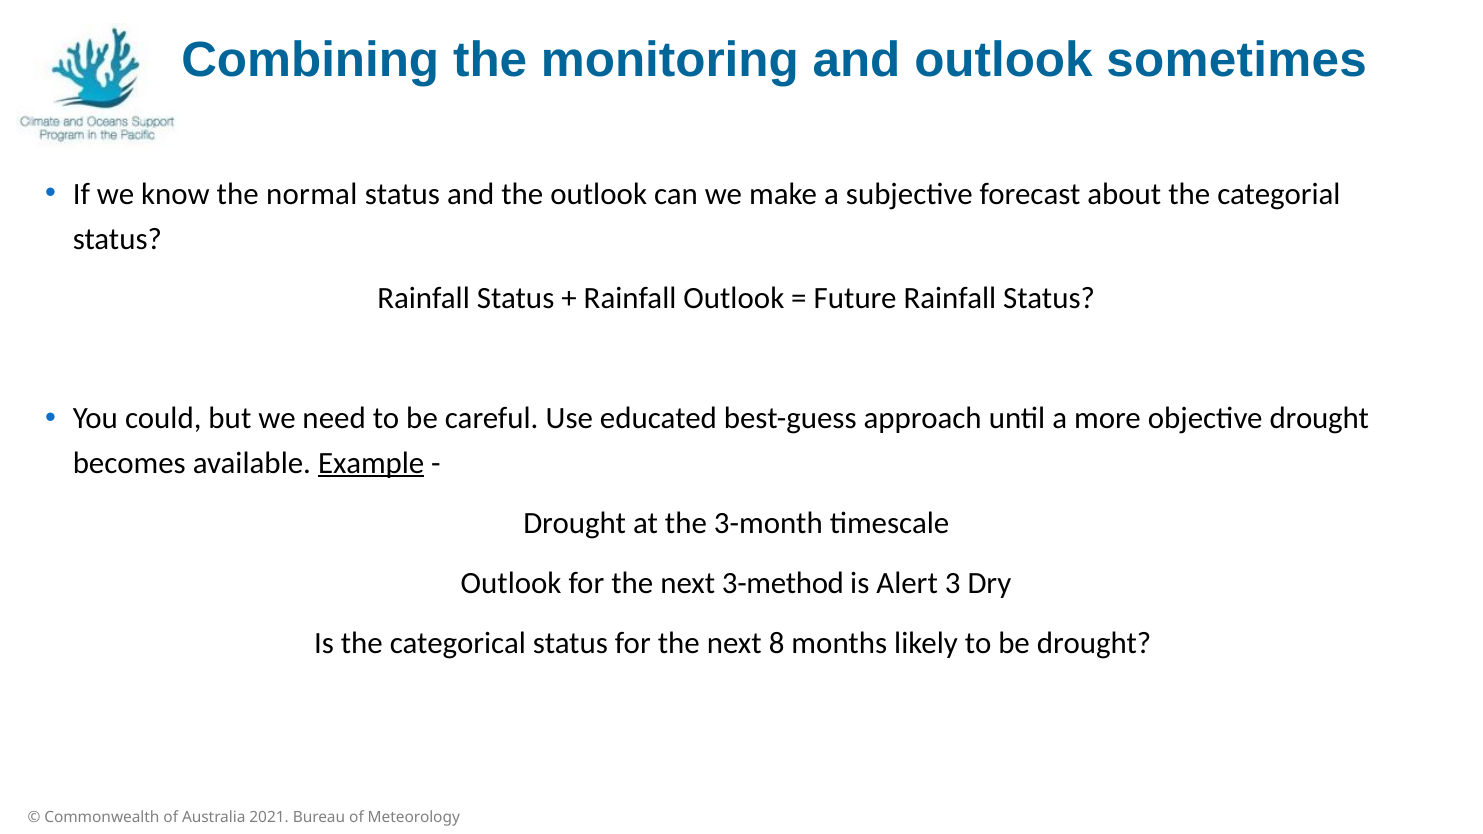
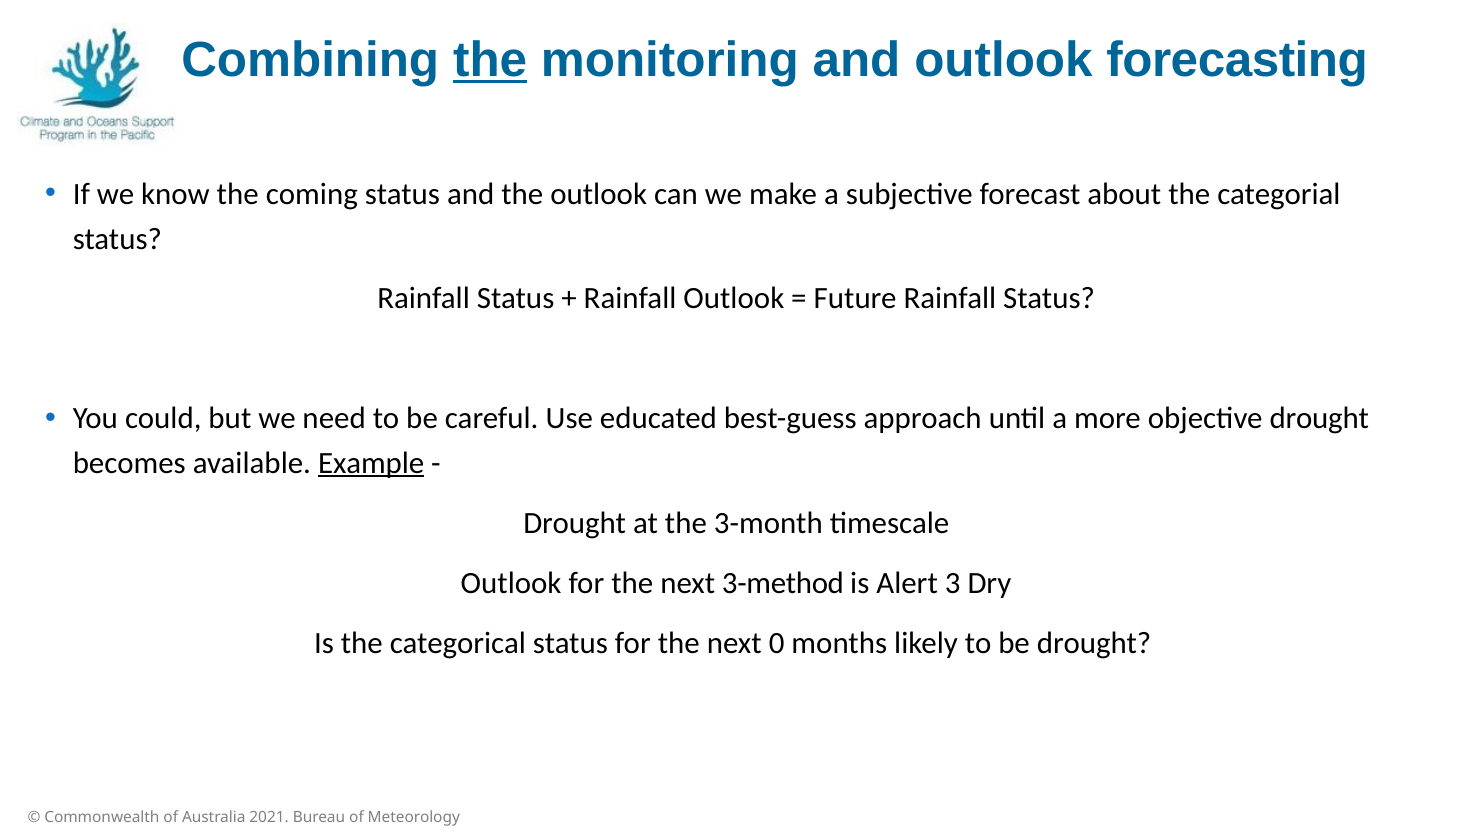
the at (490, 61) underline: none -> present
sometimes: sometimes -> forecasting
normal: normal -> coming
8: 8 -> 0
